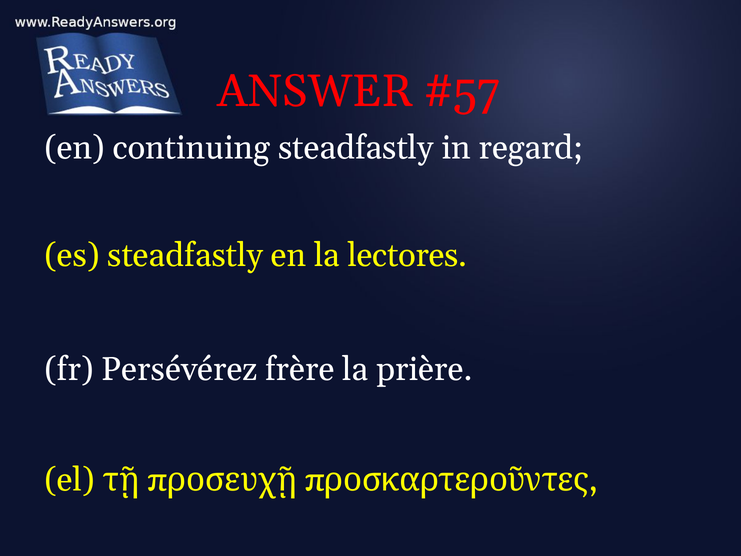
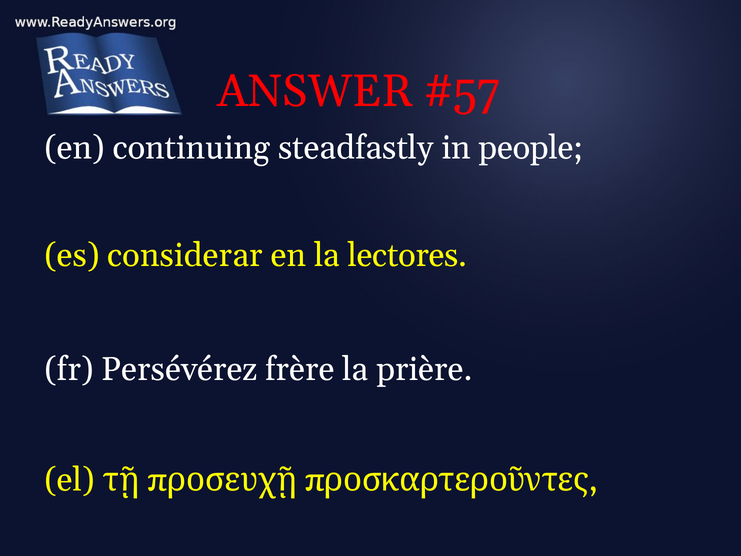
regard: regard -> people
es steadfastly: steadfastly -> considerar
